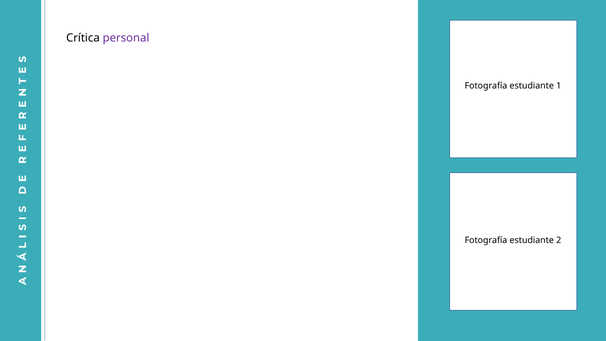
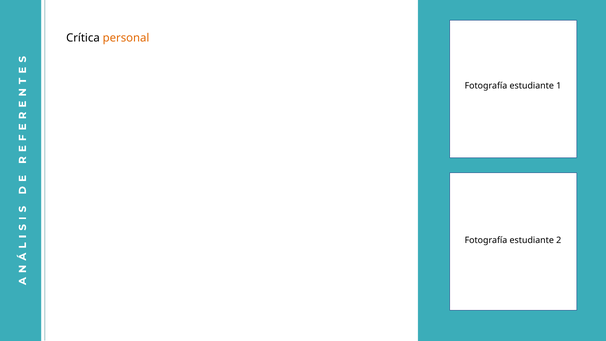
personal colour: purple -> orange
